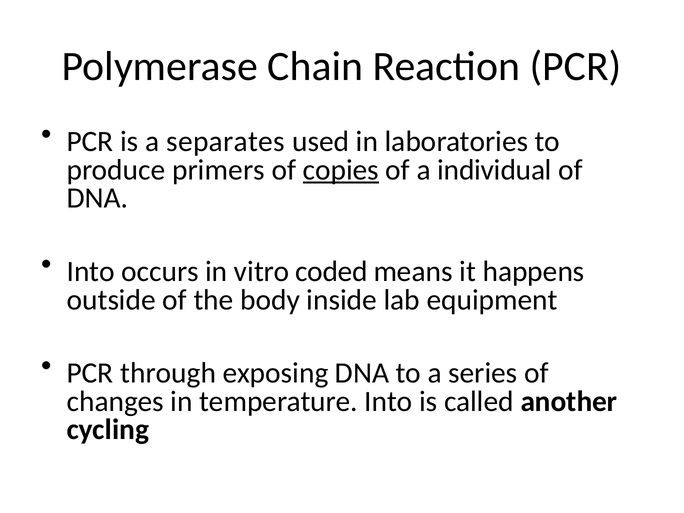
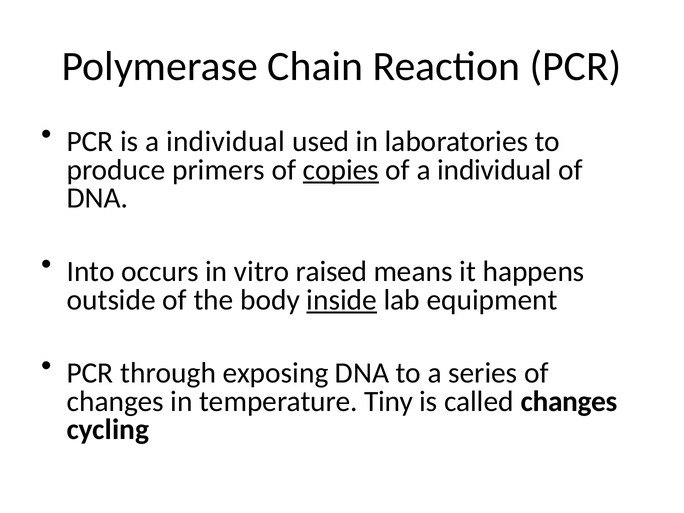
is a separates: separates -> individual
coded: coded -> raised
inside underline: none -> present
temperature Into: Into -> Tiny
called another: another -> changes
